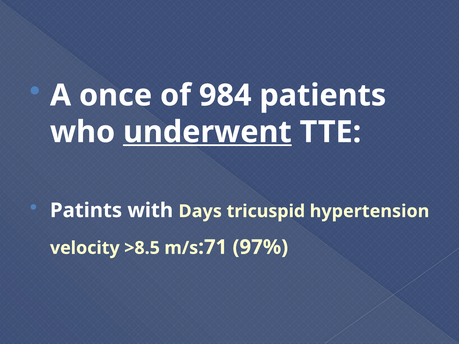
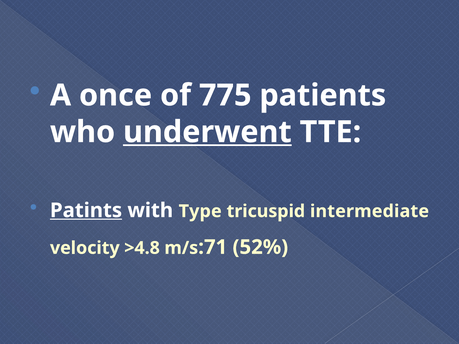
984: 984 -> 775
Patints underline: none -> present
Days: Days -> Type
hypertension: hypertension -> intermediate
>8.5: >8.5 -> >4.8
97%: 97% -> 52%
